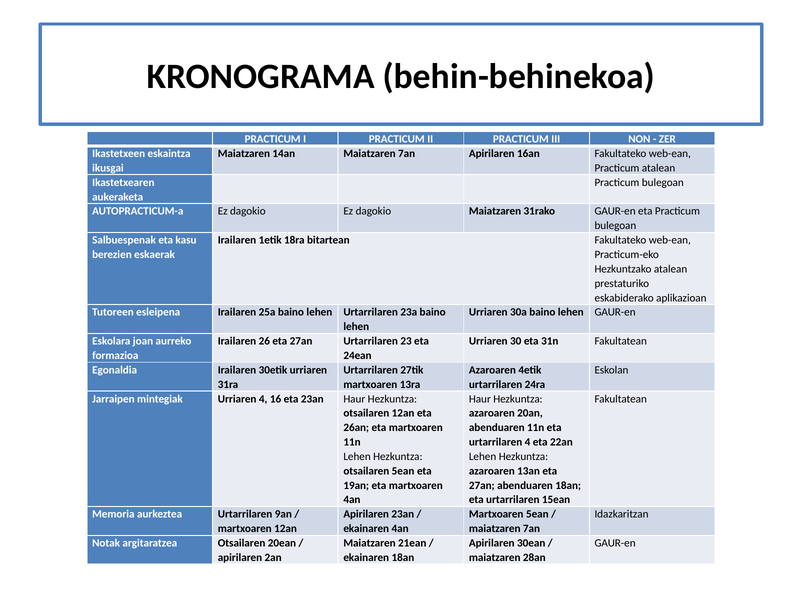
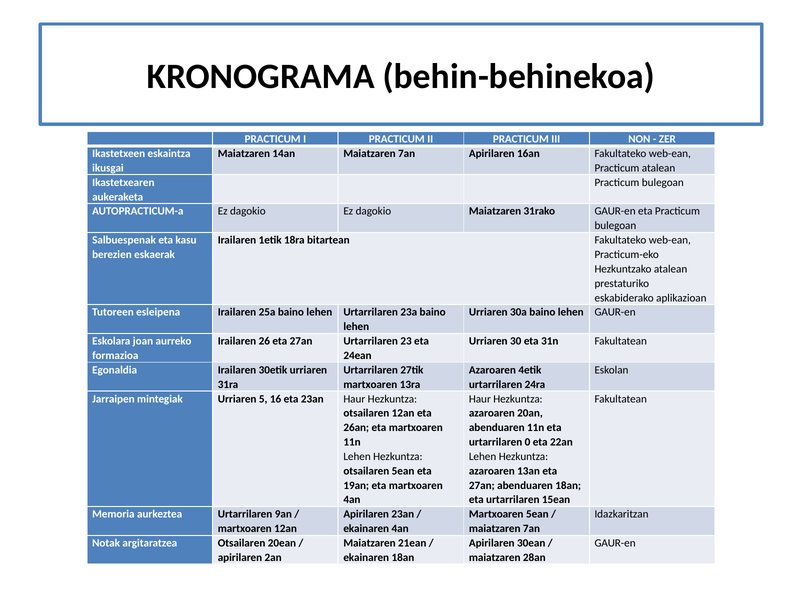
Urriaren 4: 4 -> 5
urtarrilaren 4: 4 -> 0
